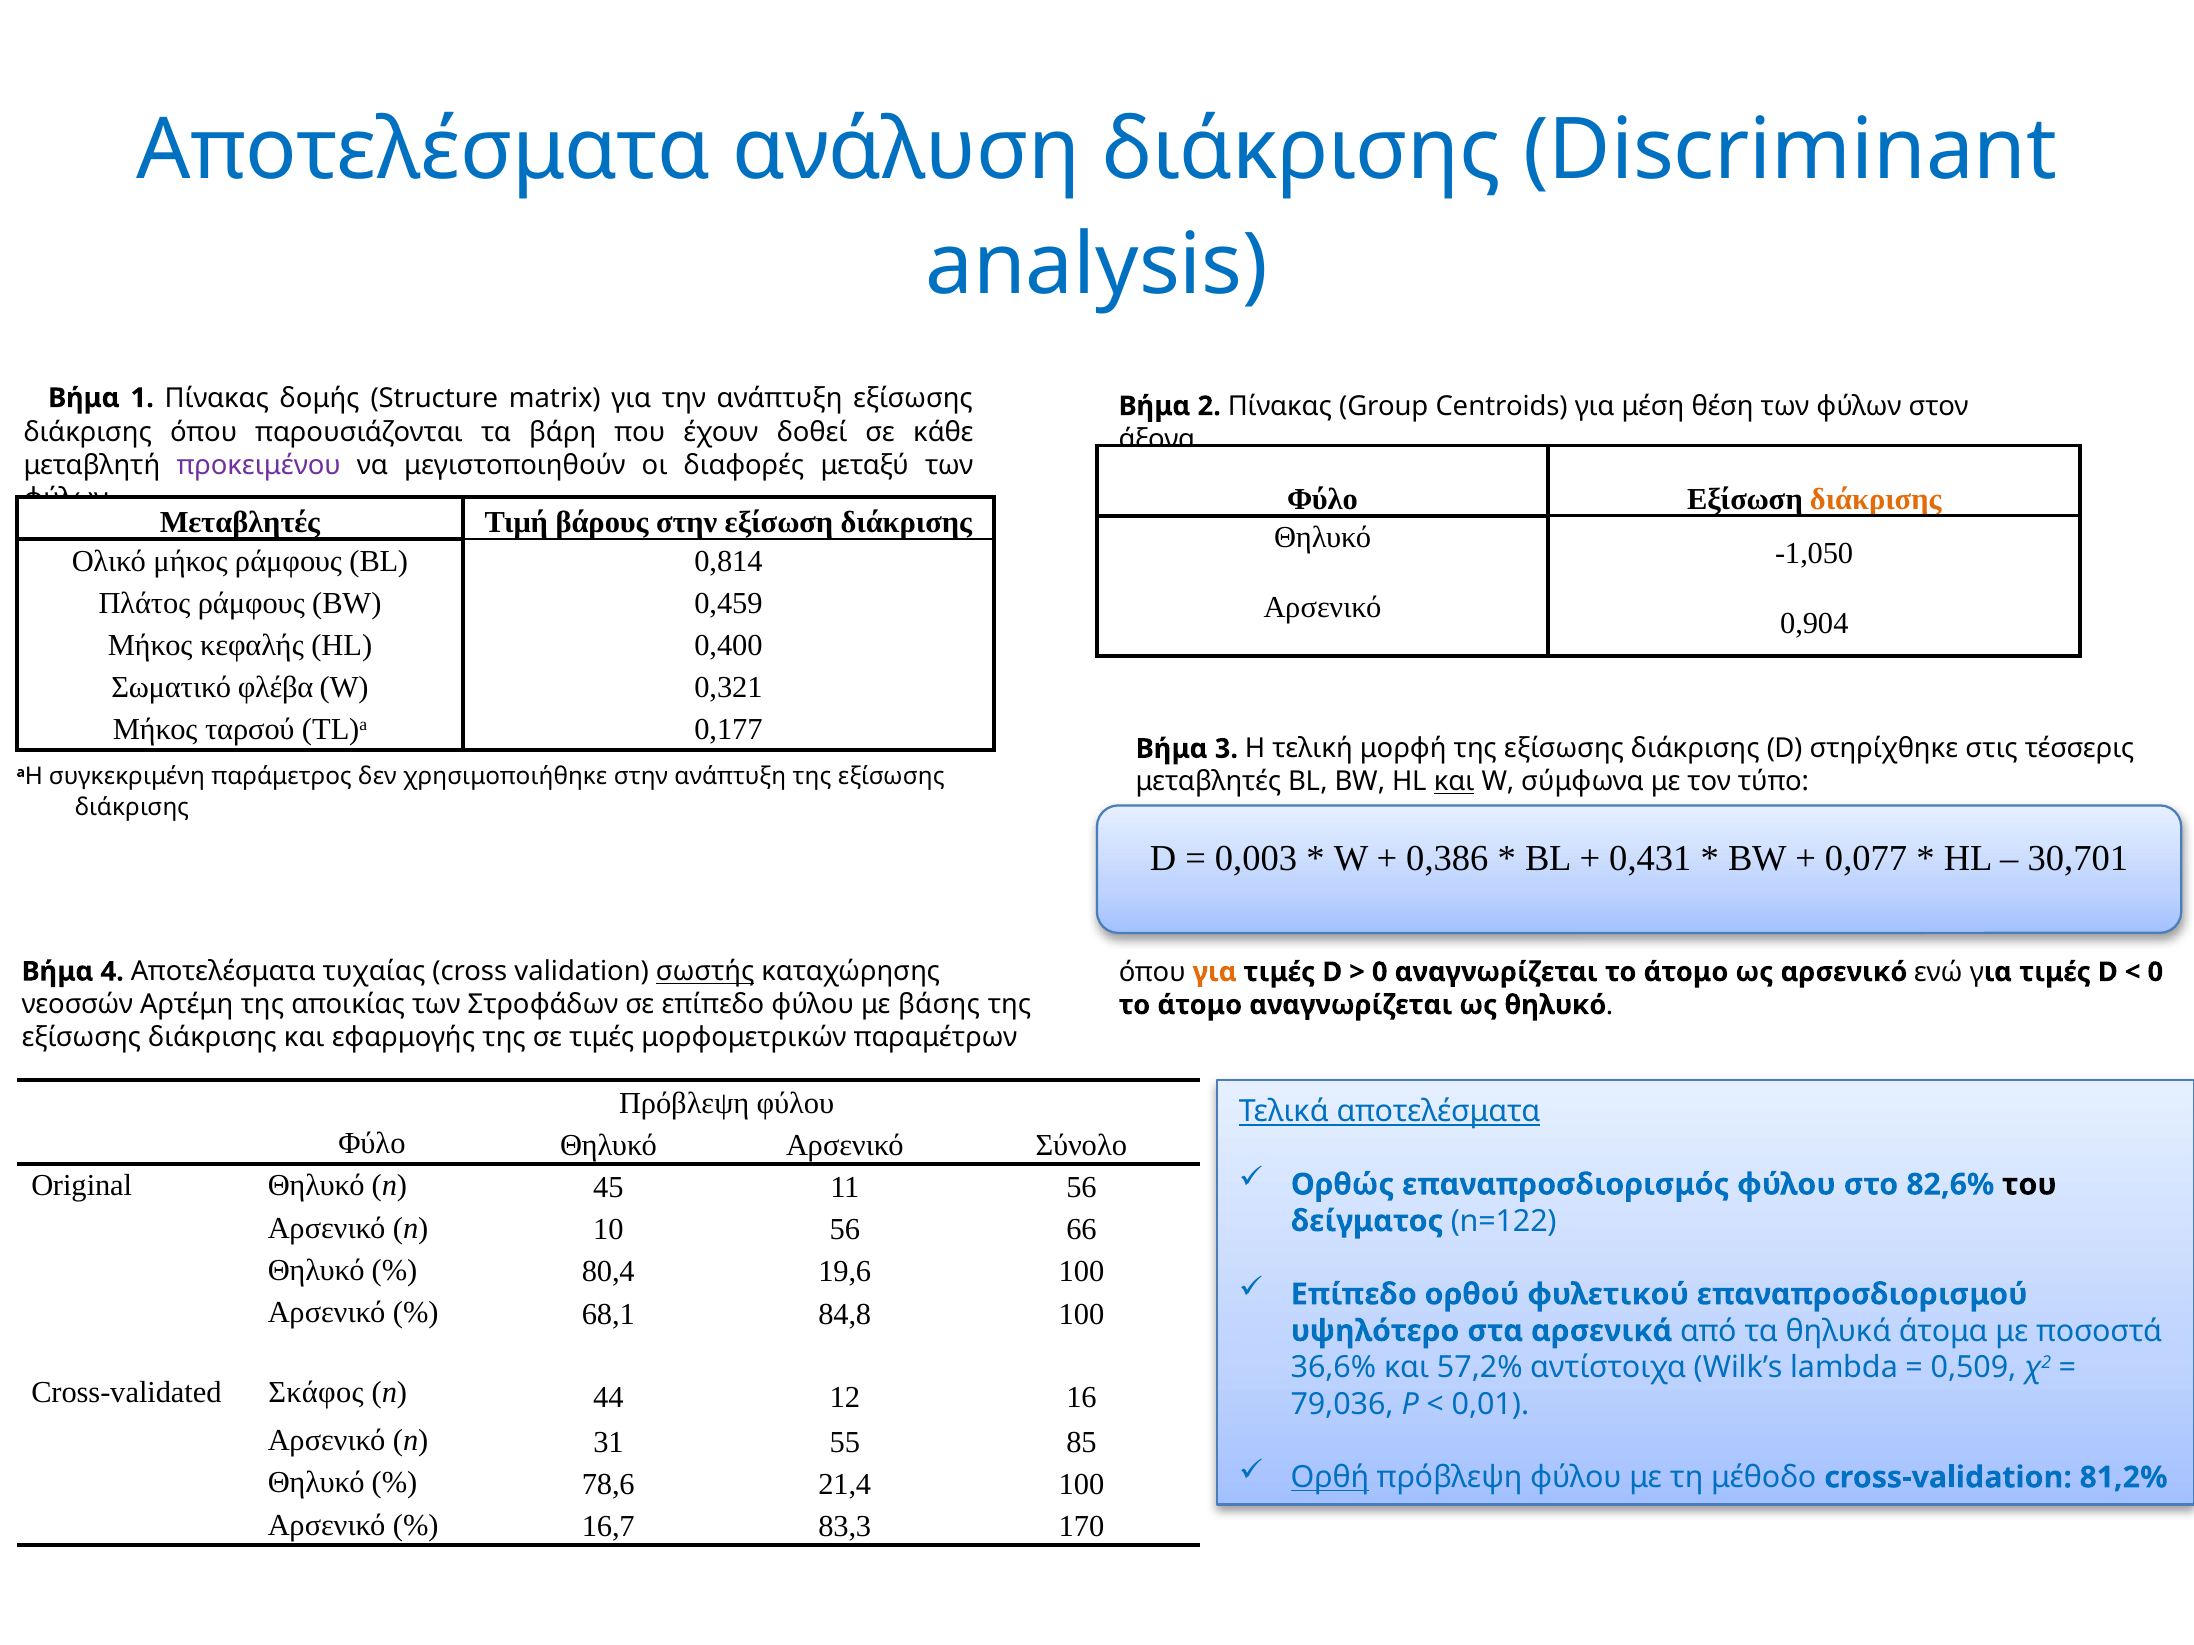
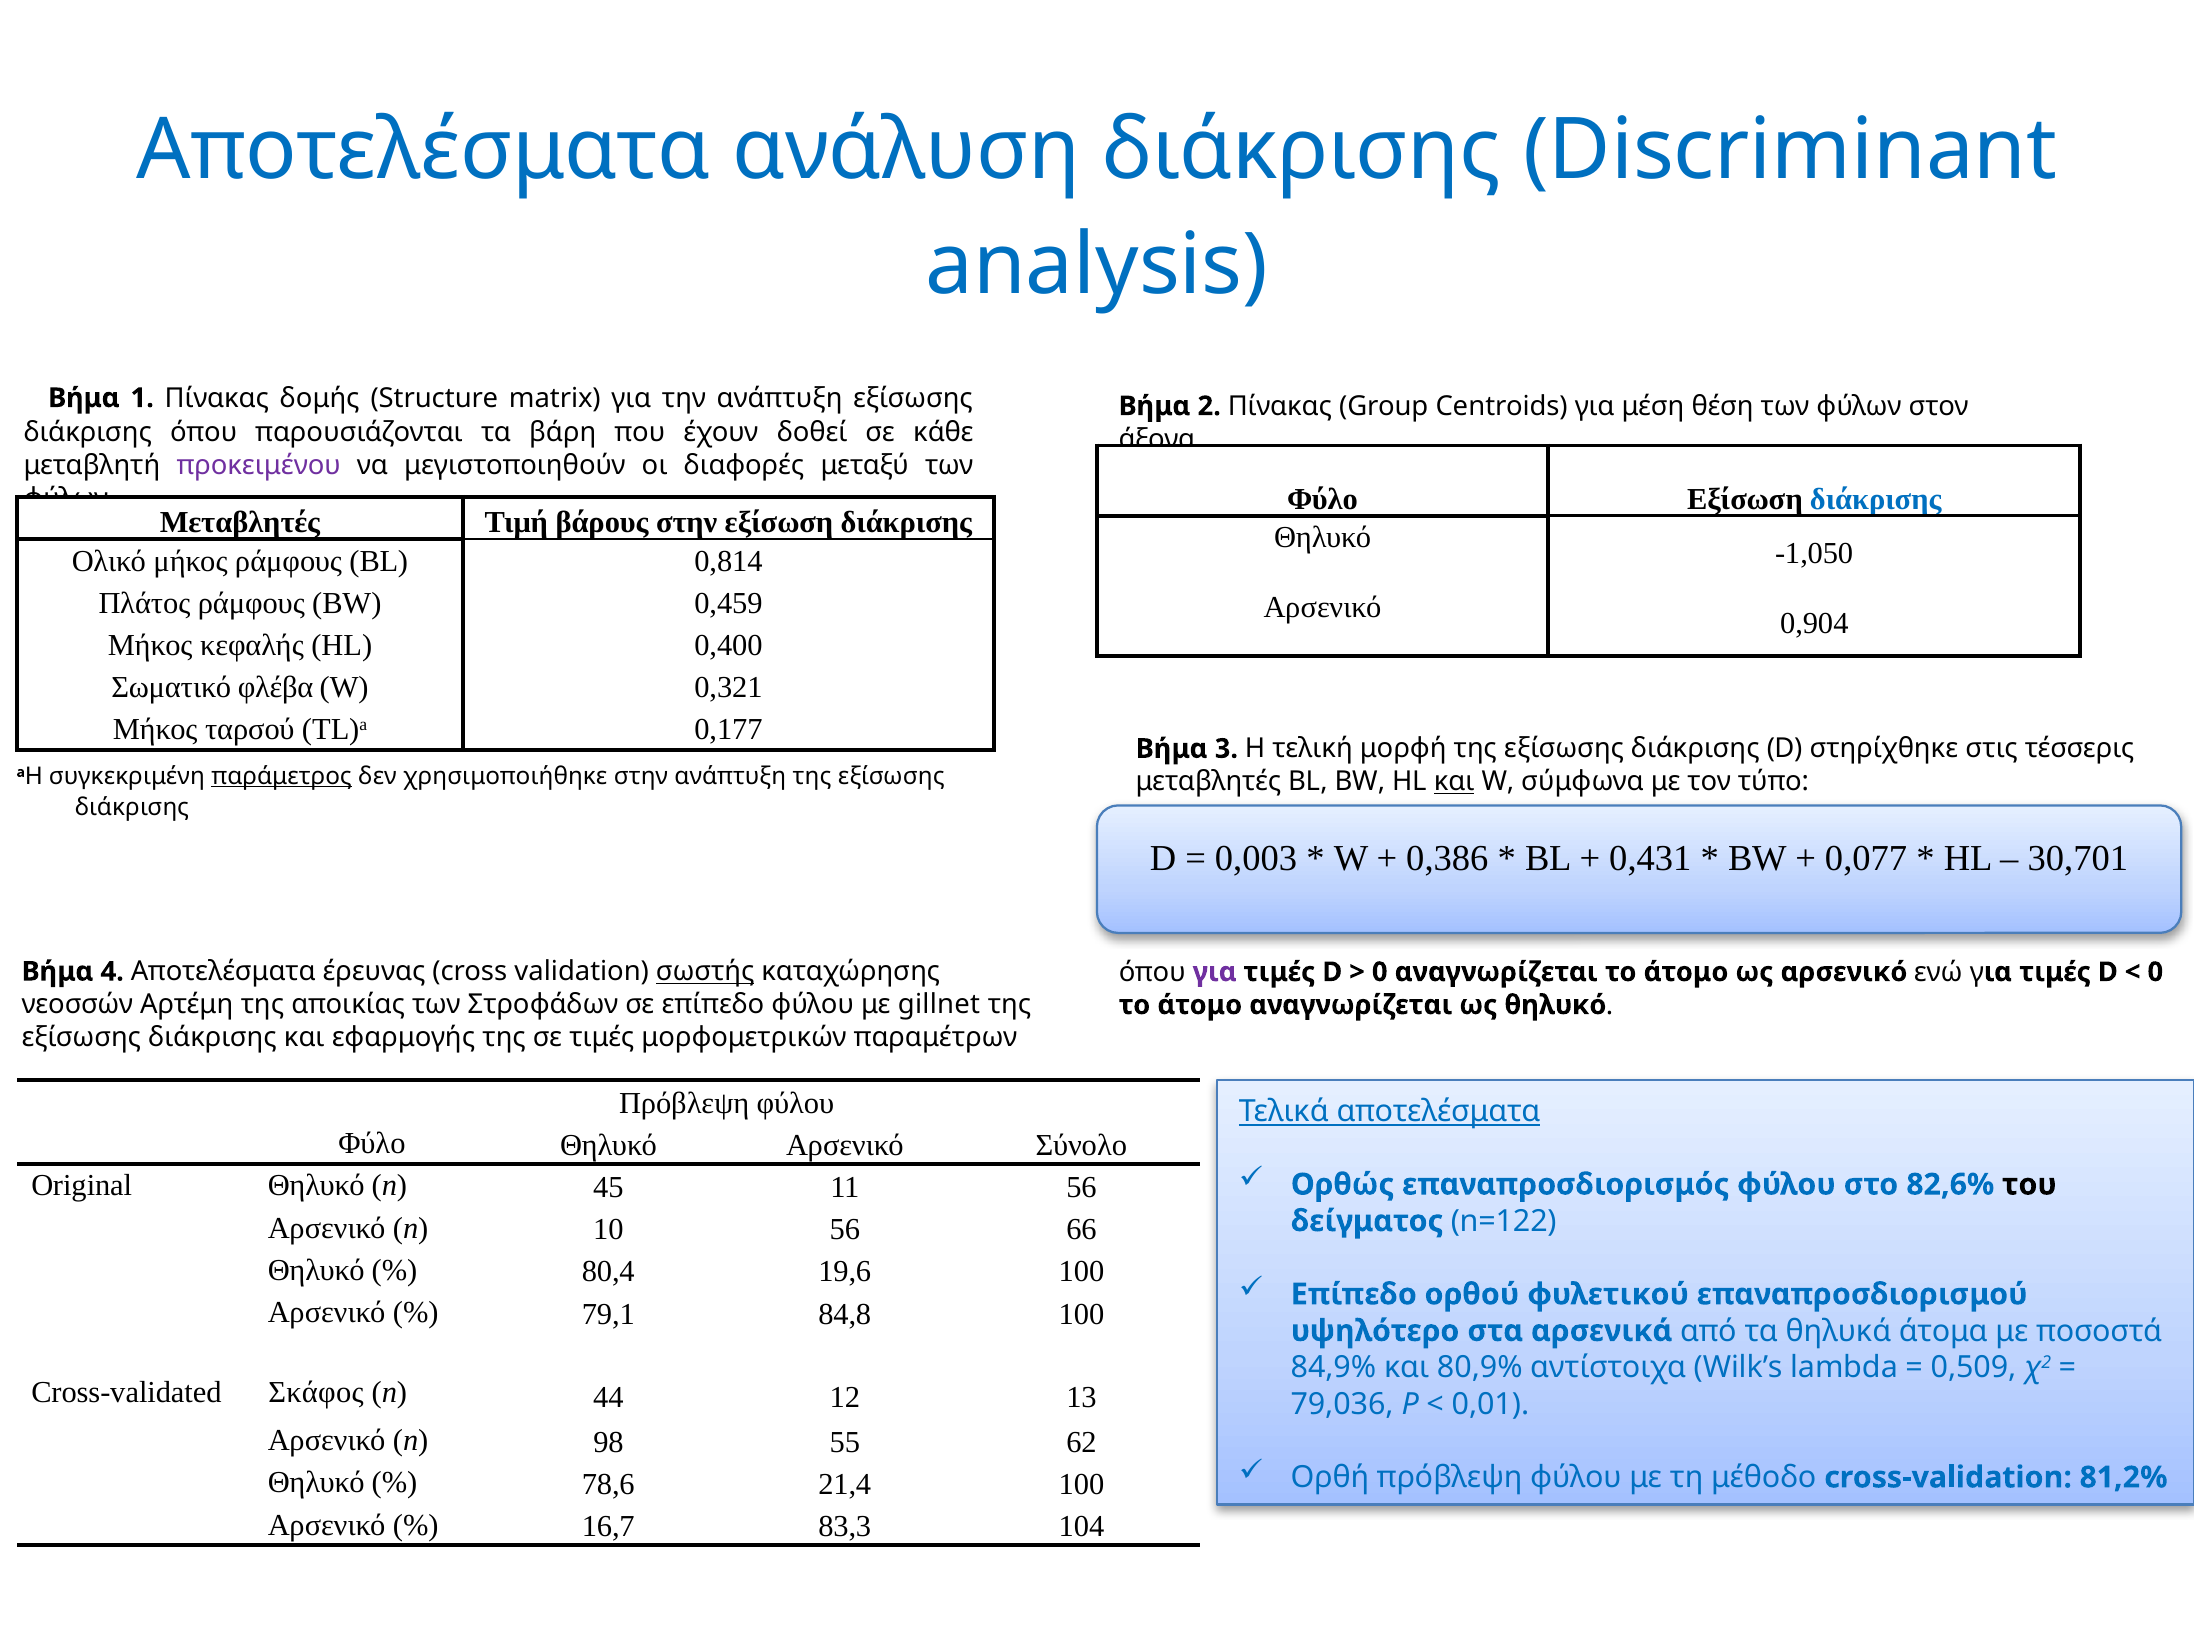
διάκρισης at (1876, 499) colour: orange -> blue
παράμετρος underline: none -> present
για at (1215, 972) colour: orange -> purple
τυχαίας: τυχαίας -> έρευνας
βάσης: βάσης -> gillnet
68,1: 68,1 -> 79,1
36,6%: 36,6% -> 84,9%
57,2%: 57,2% -> 80,9%
16: 16 -> 13
31: 31 -> 98
85: 85 -> 62
Ορθή underline: present -> none
170: 170 -> 104
